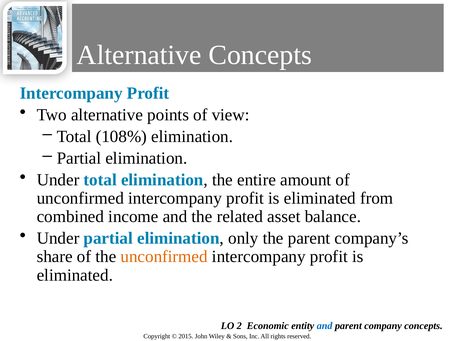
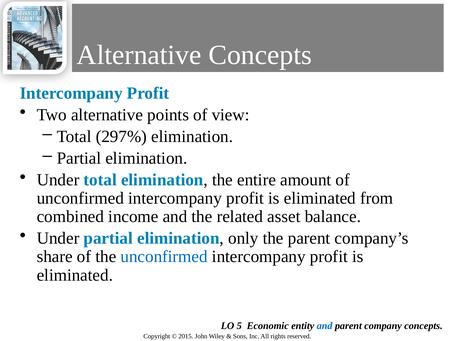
108%: 108% -> 297%
unconfirmed at (164, 257) colour: orange -> blue
2: 2 -> 5
